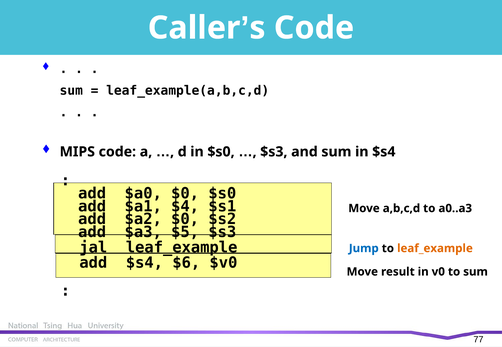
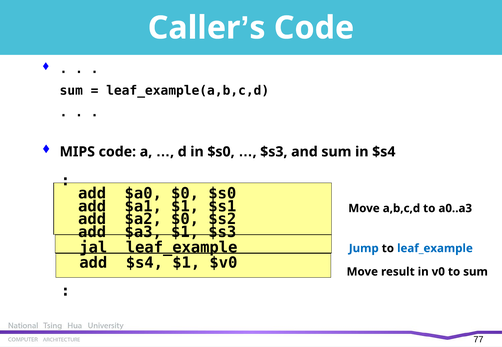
$a1 $4: $4 -> $1
$a3 $5: $5 -> $1
leaf_example at (435, 249) colour: orange -> blue
$s4 $6: $6 -> $1
